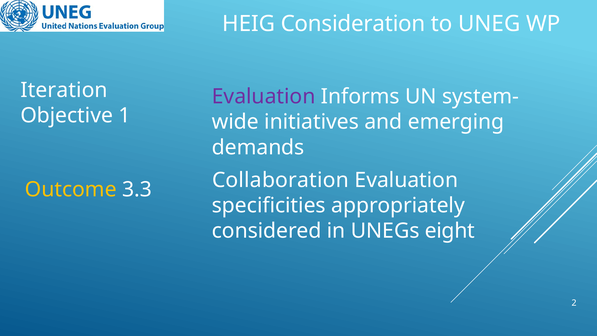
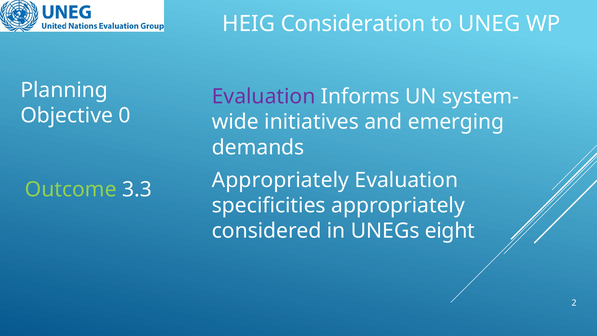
Iteration: Iteration -> Planning
1: 1 -> 0
Collaboration at (280, 180): Collaboration -> Appropriately
Outcome colour: yellow -> light green
